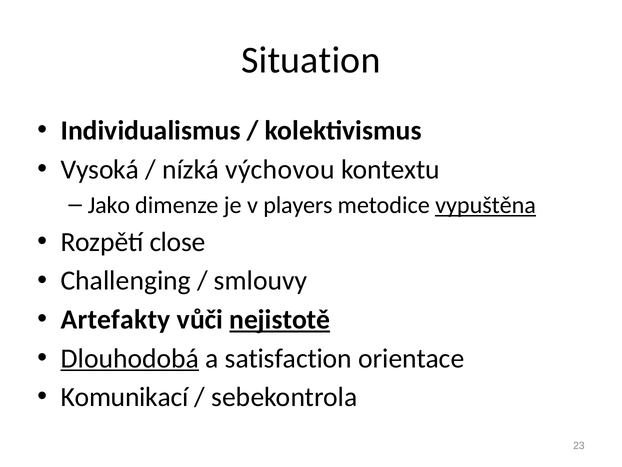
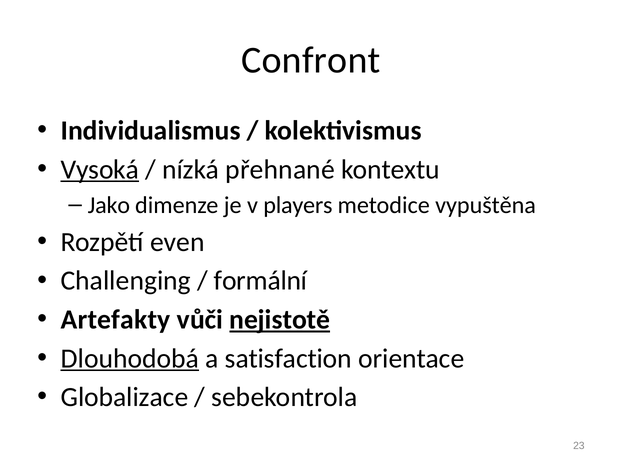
Situation: Situation -> Confront
Vysoká underline: none -> present
výchovou: výchovou -> přehnané
vypuštěna underline: present -> none
close: close -> even
smlouvy: smlouvy -> formální
Komunikací: Komunikací -> Globalizace
